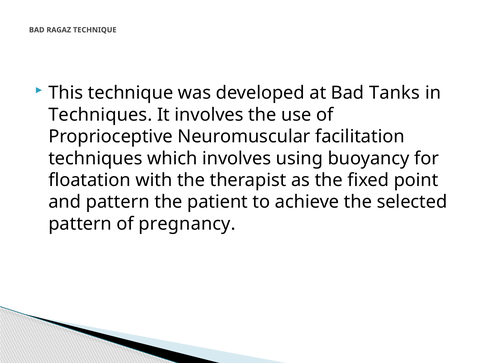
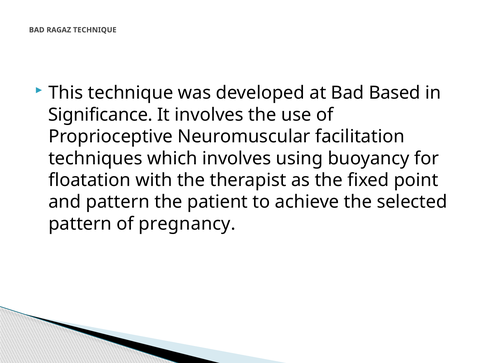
Tanks: Tanks -> Based
Techniques at (100, 115): Techniques -> Significance
